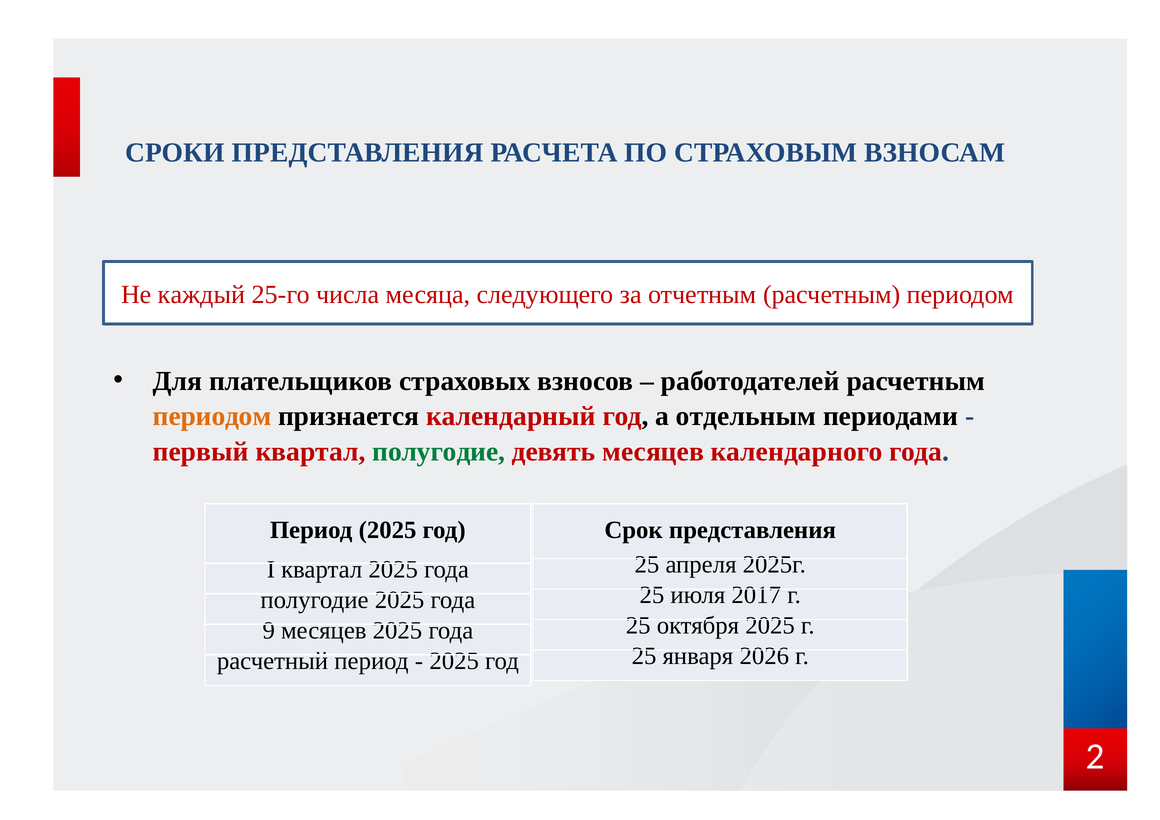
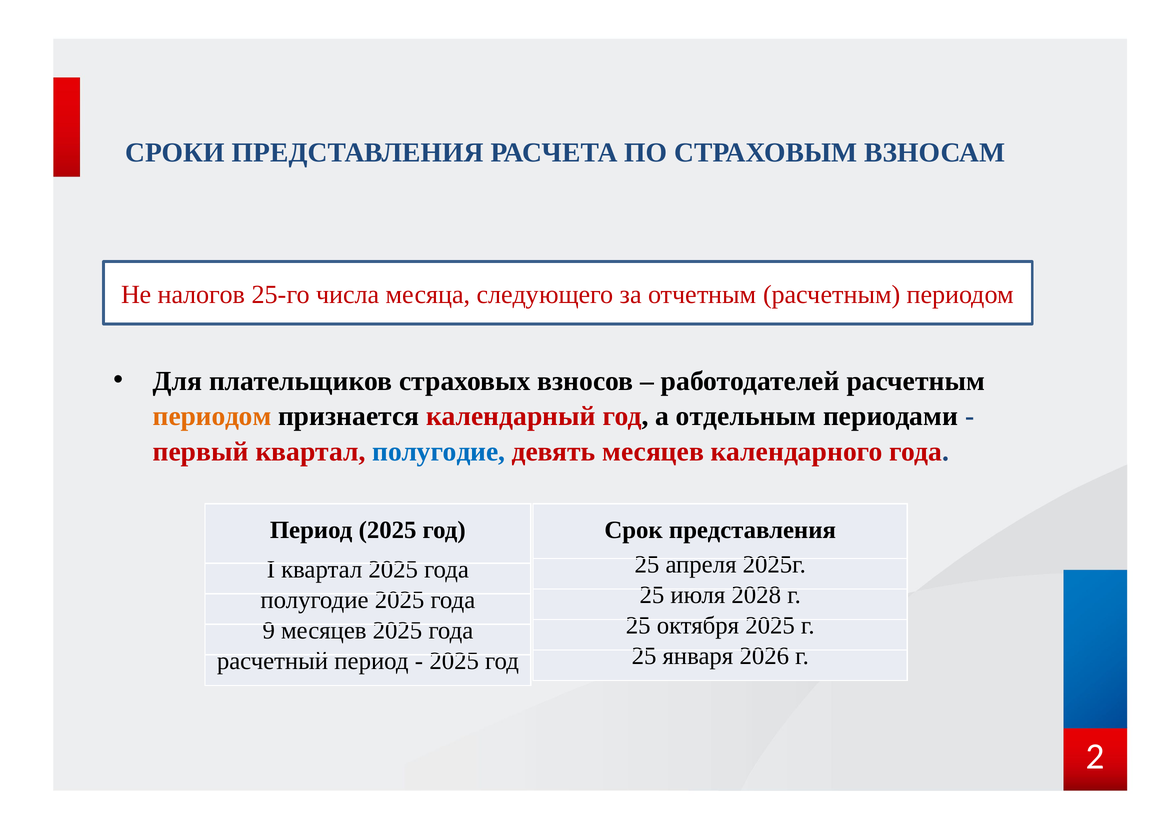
каждый: каждый -> налогов
полугодие at (439, 452) colour: green -> blue
2017: 2017 -> 2028
